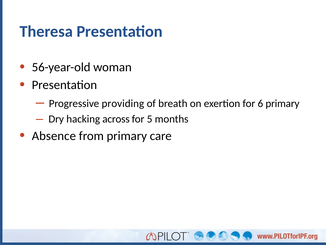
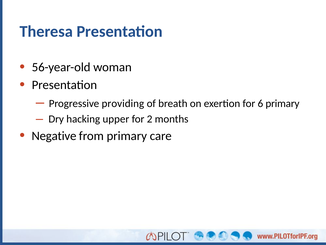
across: across -> upper
5: 5 -> 2
Absence: Absence -> Negative
